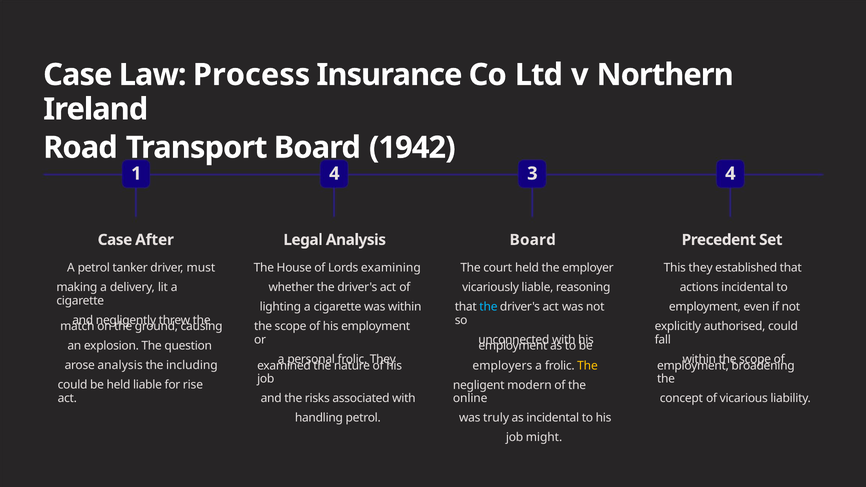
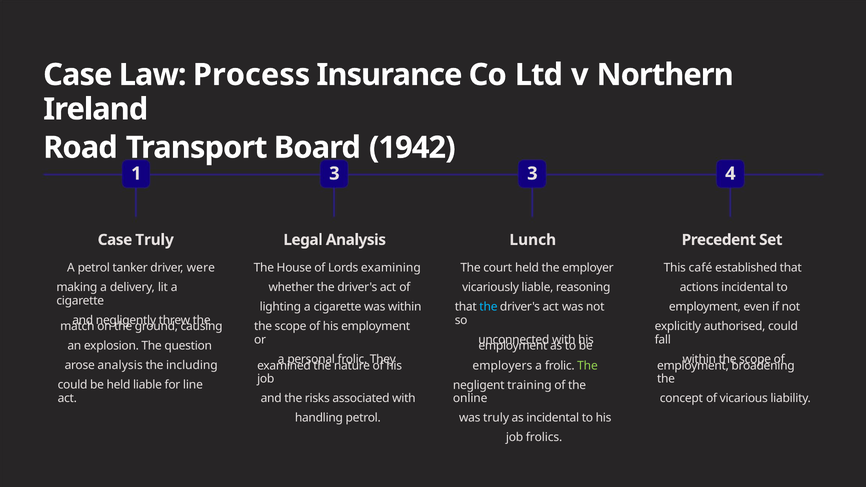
1 4: 4 -> 3
Case After: After -> Truly
Analysis Board: Board -> Lunch
must: must -> were
This they: they -> café
The at (588, 366) colour: yellow -> light green
rise: rise -> line
modern: modern -> training
might: might -> frolics
